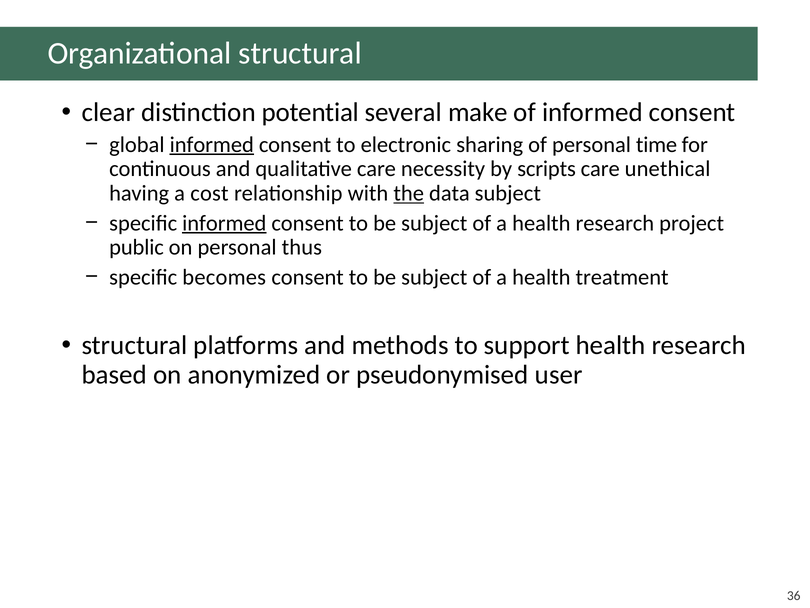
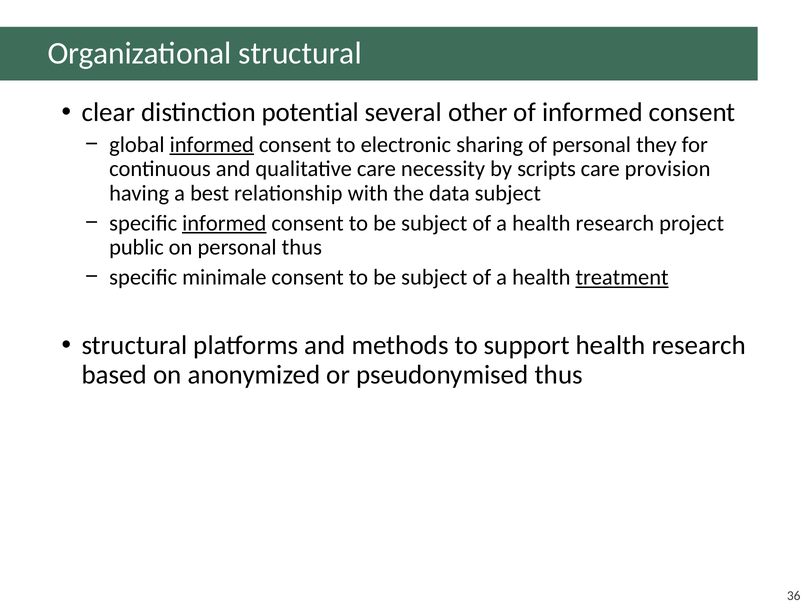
make: make -> other
time: time -> they
unethical: unethical -> provision
cost: cost -> best
the underline: present -> none
becomes: becomes -> minimale
treatment underline: none -> present
pseudonymised user: user -> thus
